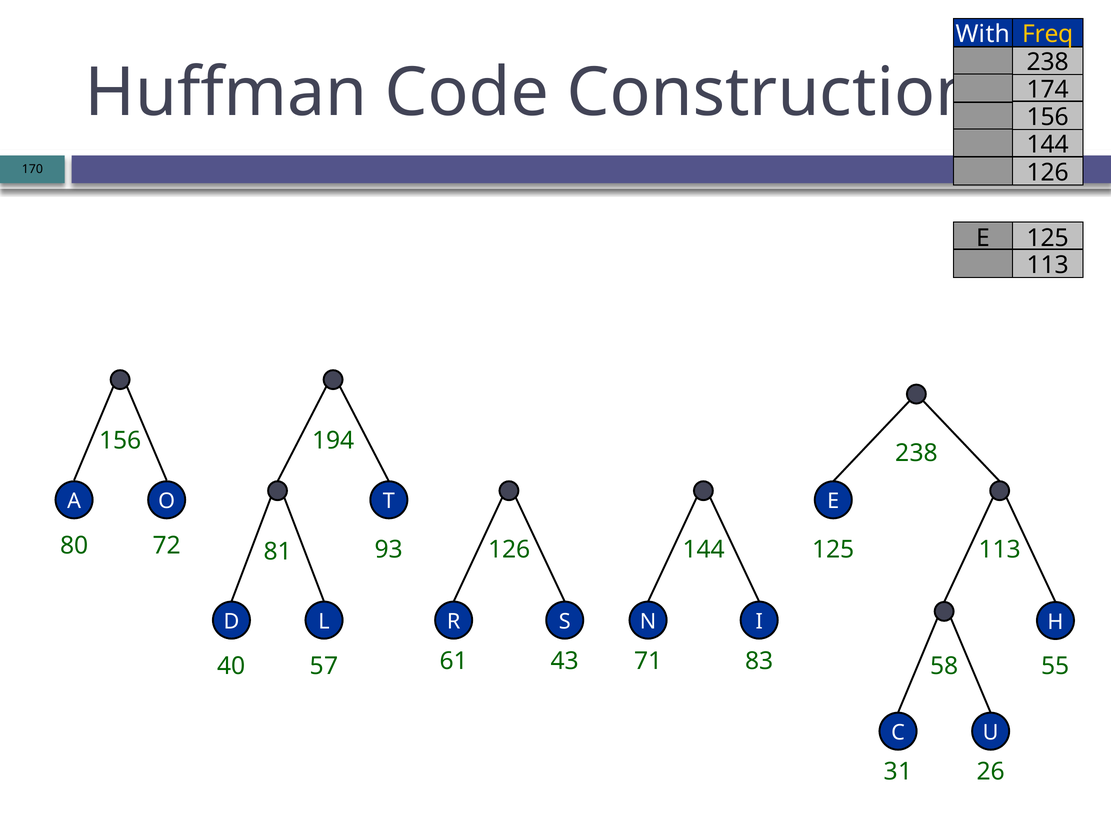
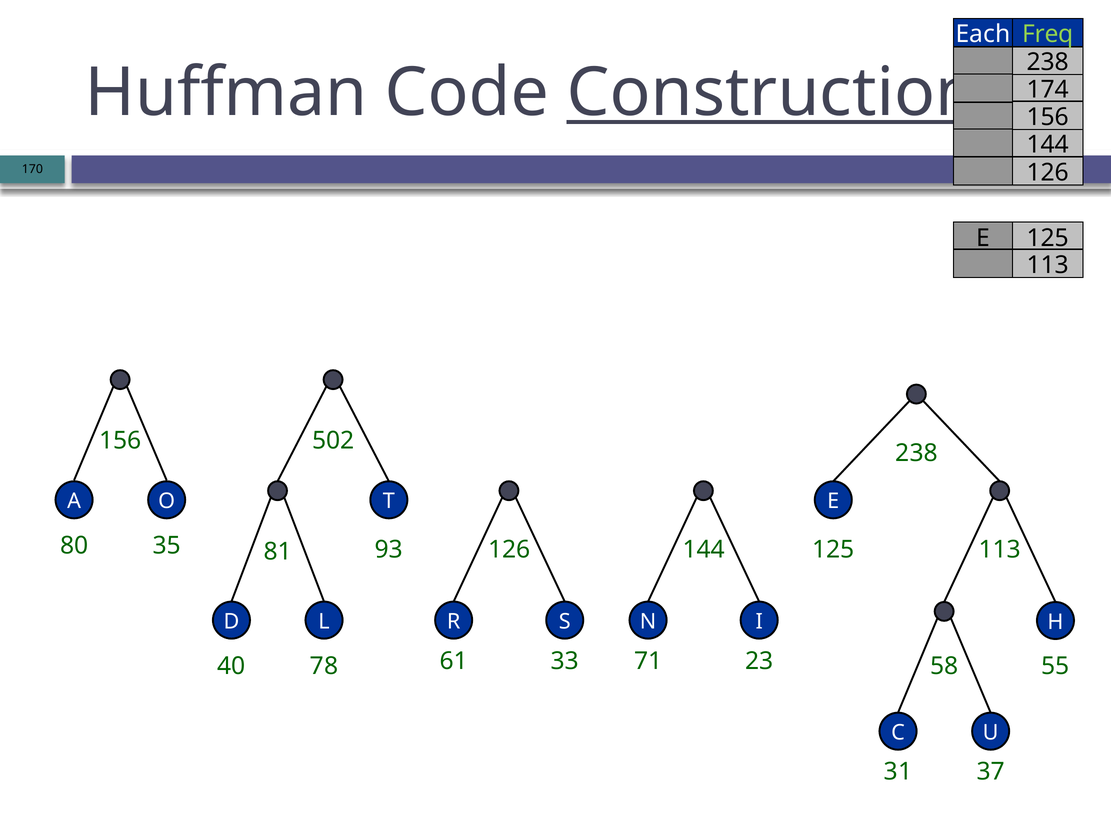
With: With -> Each
Freq colour: yellow -> light green
Construction underline: none -> present
194: 194 -> 502
72: 72 -> 35
43: 43 -> 33
83: 83 -> 23
57: 57 -> 78
26: 26 -> 37
